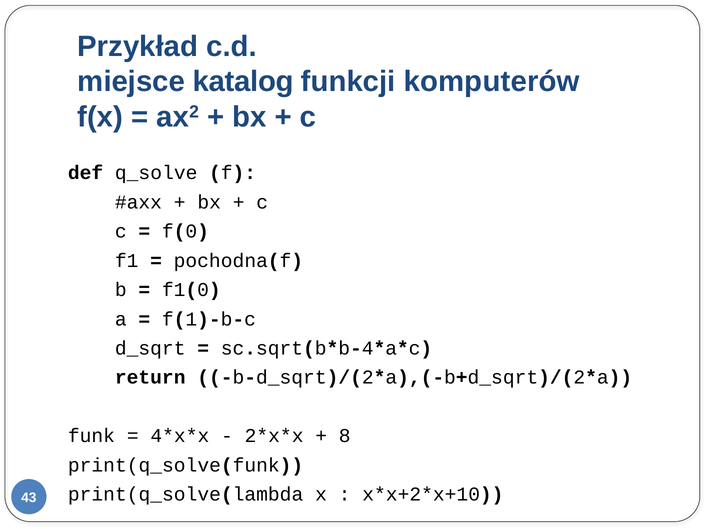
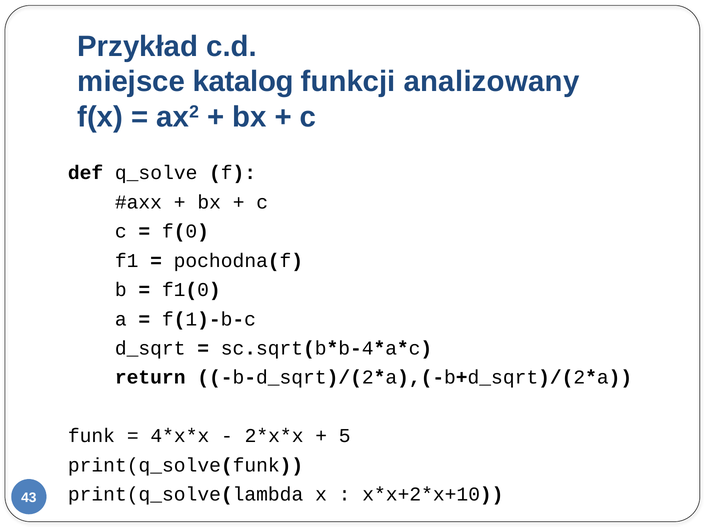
komputerów: komputerów -> analizowany
8: 8 -> 5
